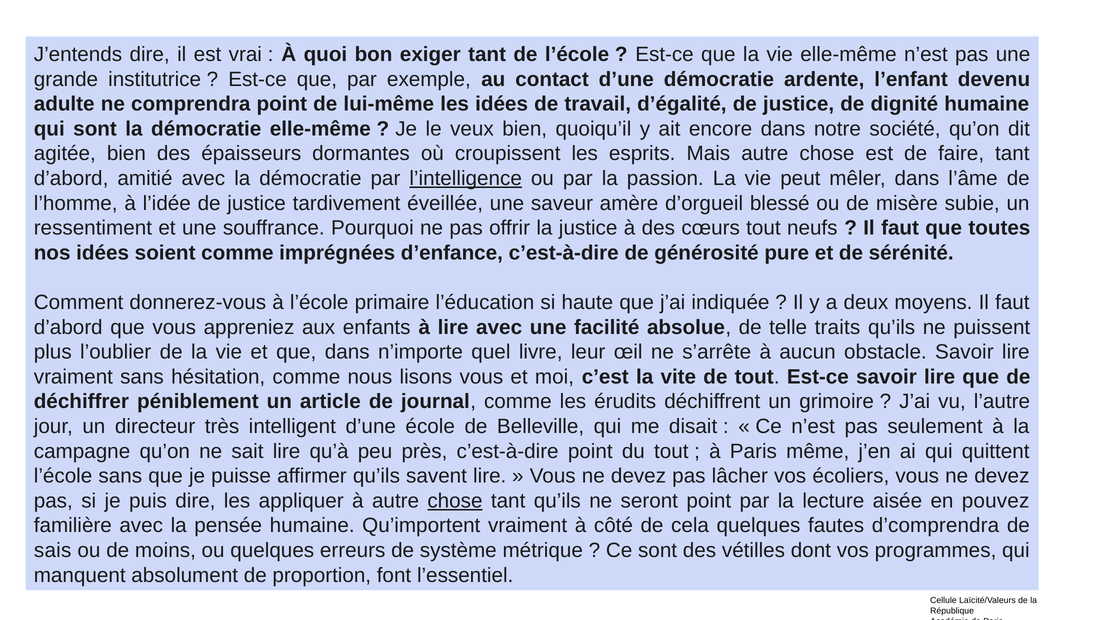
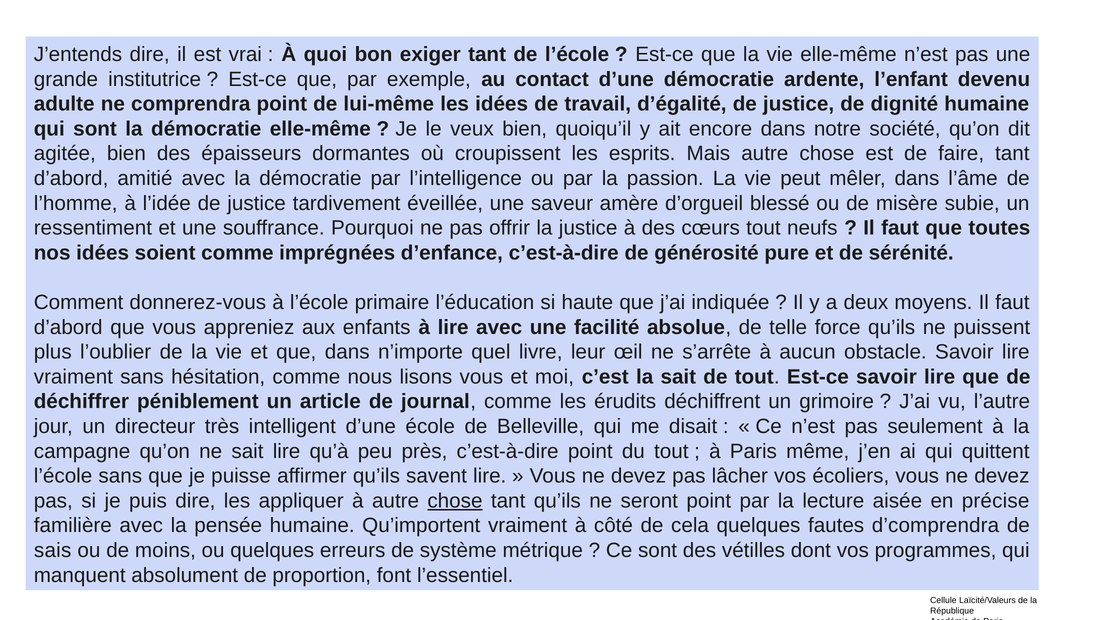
l’intelligence underline: present -> none
traits: traits -> force
la vite: vite -> sait
pouvez: pouvez -> précise
